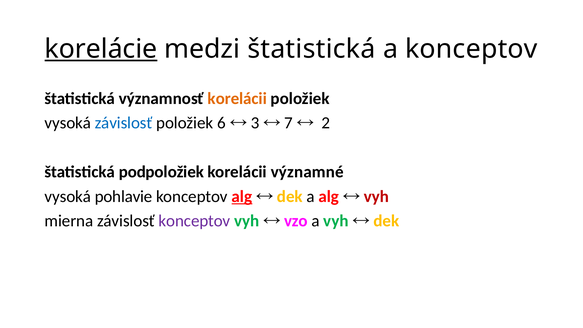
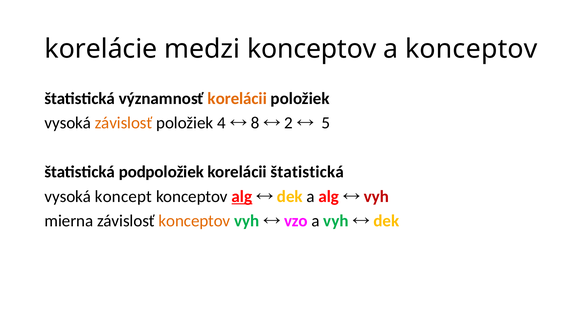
korelácie underline: present -> none
medzi štatistická: štatistická -> konceptov
závislosť at (124, 123) colour: blue -> orange
6: 6 -> 4
3: 3 -> 8
7: 7 -> 2
2: 2 -> 5
korelácii významné: významné -> štatistická
pohlavie: pohlavie -> koncept
konceptov at (194, 221) colour: purple -> orange
